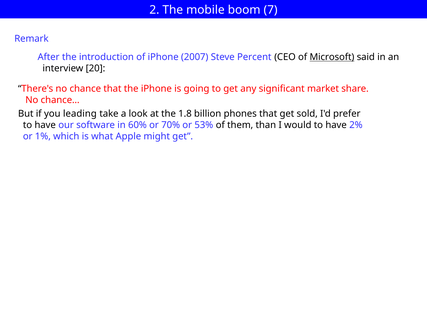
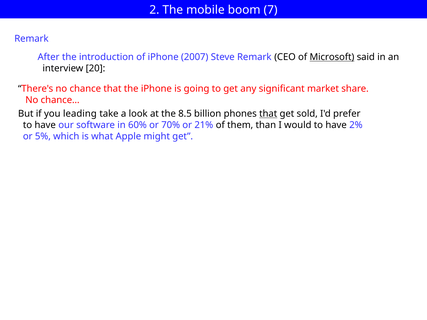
Steve Percent: Percent -> Remark
1.8: 1.8 -> 8.5
that at (268, 114) underline: none -> present
53%: 53% -> 21%
1%: 1% -> 5%
